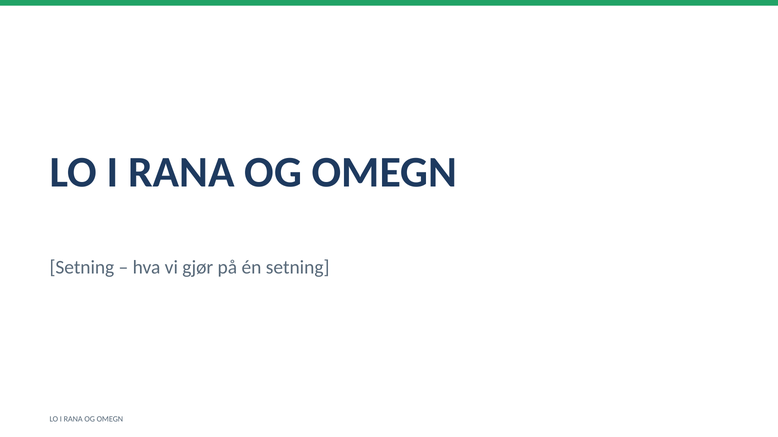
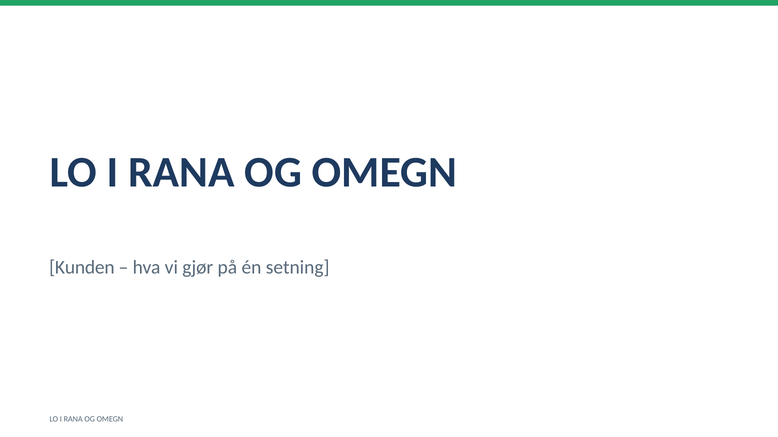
Setning at (82, 268): Setning -> Kunden
